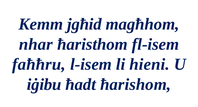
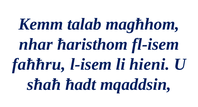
jgħid: jgħid -> talab
iġibu: iġibu -> sħaħ
ħarishom: ħarishom -> mqaddsin
